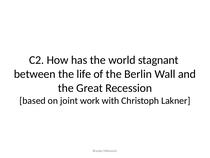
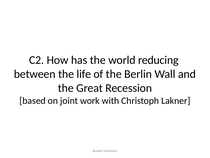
stagnant: stagnant -> reducing
